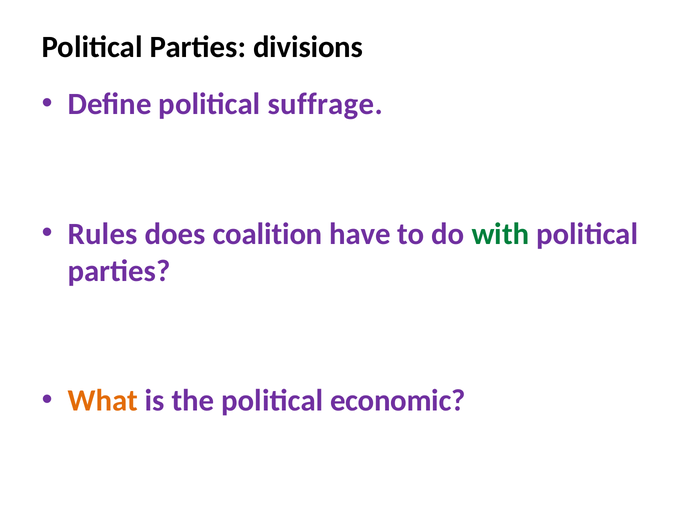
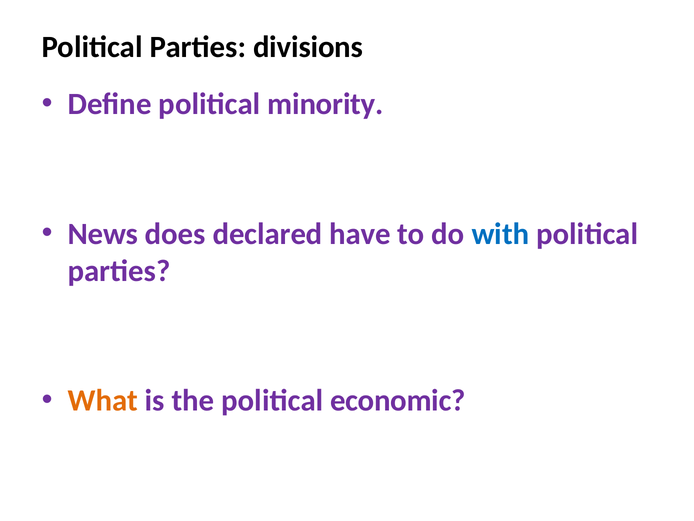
suffrage: suffrage -> minority
Rules: Rules -> News
coalition: coalition -> declared
with colour: green -> blue
